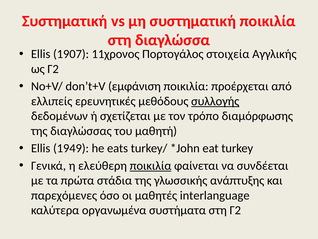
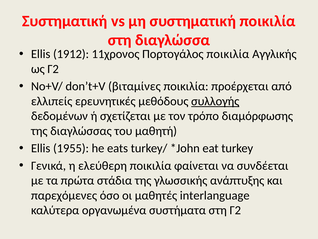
1907: 1907 -> 1912
Πορτογάλος στοιχεία: στοιχεία -> ποικιλία
εμφάνιση: εμφάνιση -> βιταμίνες
1949: 1949 -> 1955
ποικιλία at (151, 165) underline: present -> none
